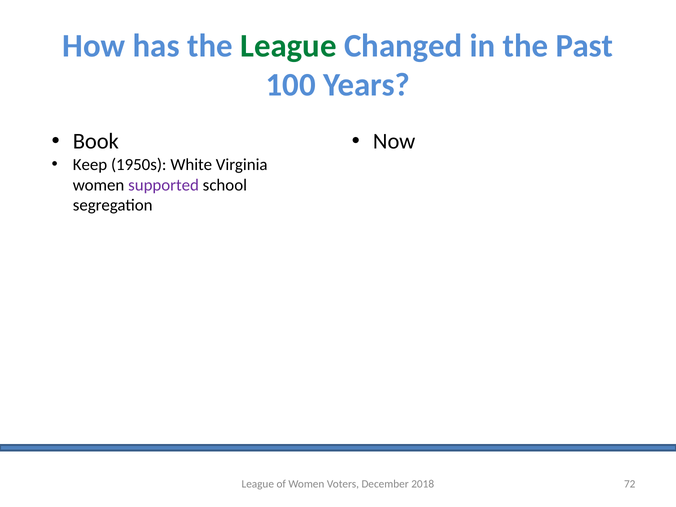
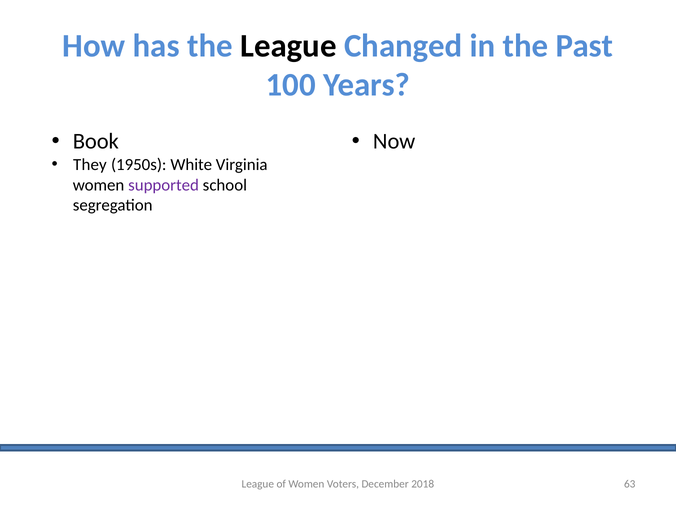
League at (288, 46) colour: green -> black
Keep: Keep -> They
72: 72 -> 63
